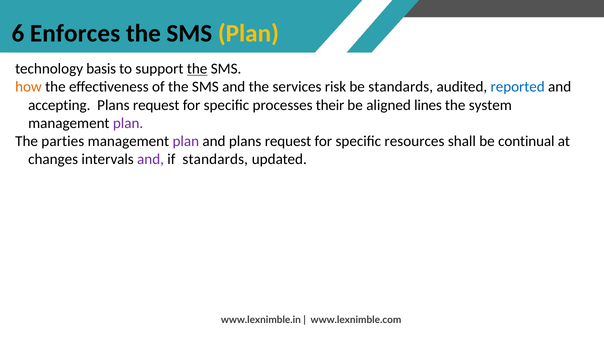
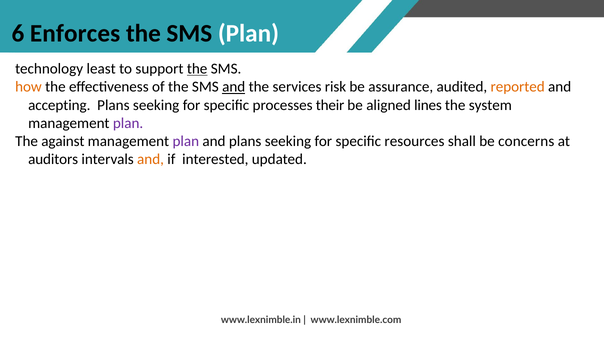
Plan at (248, 33) colour: yellow -> white
basis: basis -> least
and at (234, 87) underline: none -> present
be standards: standards -> assurance
reported colour: blue -> orange
request at (156, 105): request -> seeking
parties: parties -> against
and plans request: request -> seeking
continual: continual -> concerns
changes: changes -> auditors
and at (151, 159) colour: purple -> orange
if standards: standards -> interested
